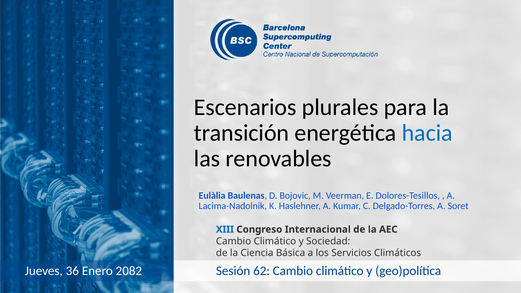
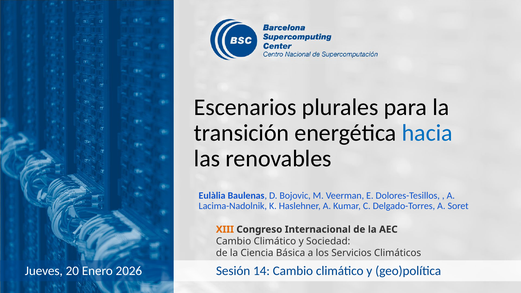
XIII colour: blue -> orange
36: 36 -> 20
2082: 2082 -> 2026
62: 62 -> 14
